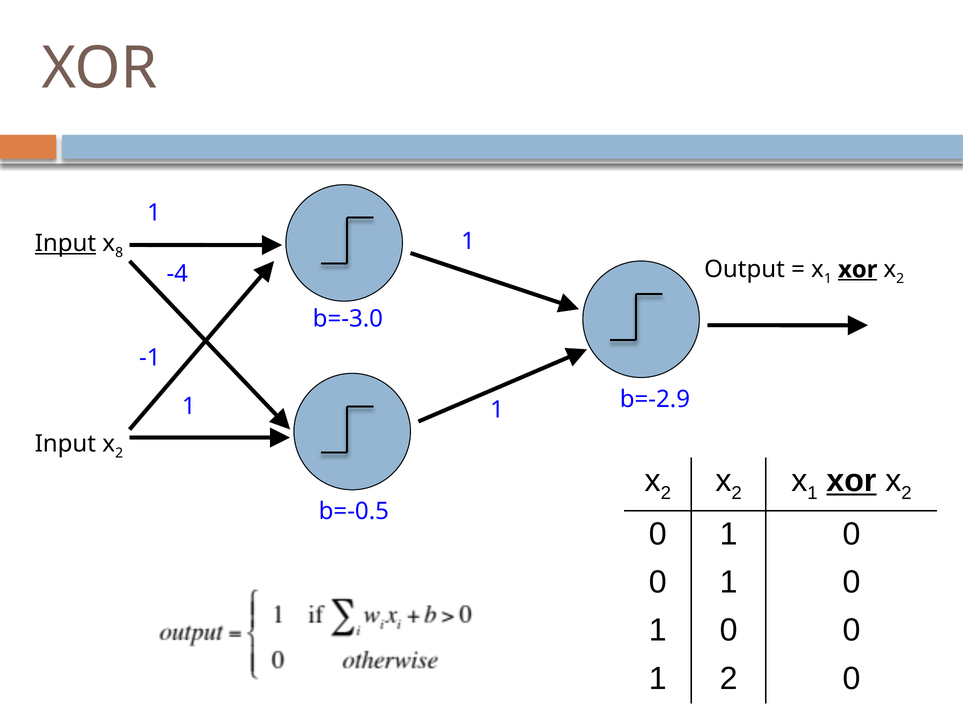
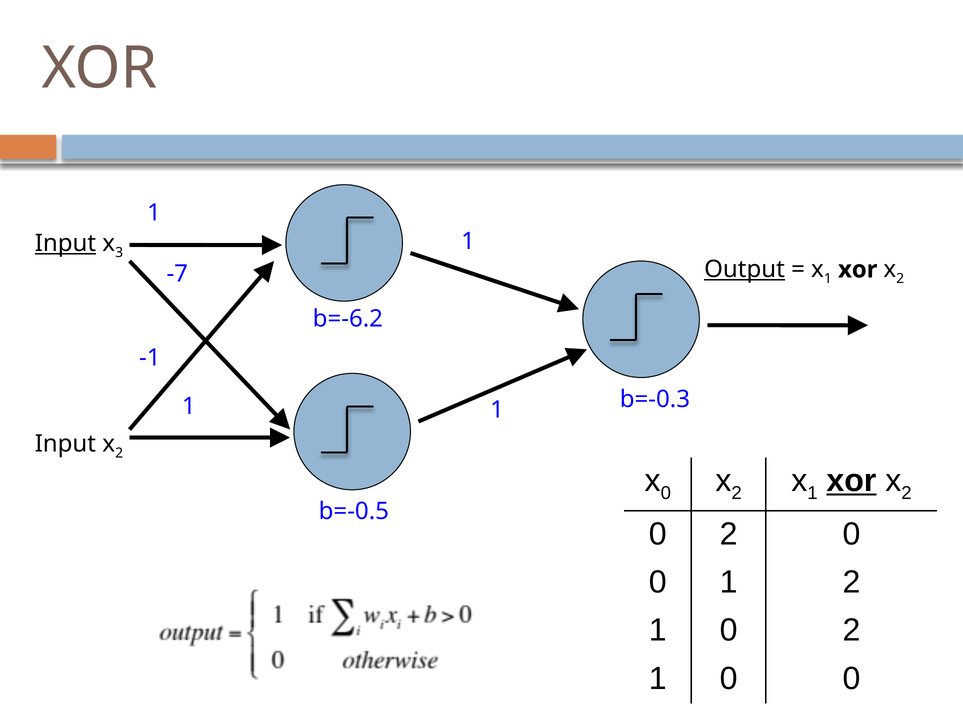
8: 8 -> 3
Output underline: none -> present
xor at (858, 270) underline: present -> none
-4: -4 -> -7
b=-3.0: b=-3.0 -> b=-6.2
b=-2.9: b=-2.9 -> b=-0.3
2 at (666, 493): 2 -> 0
1 at (729, 534): 1 -> 2
0 at (851, 582): 0 -> 2
0 at (851, 631): 0 -> 2
2 at (729, 679): 2 -> 0
